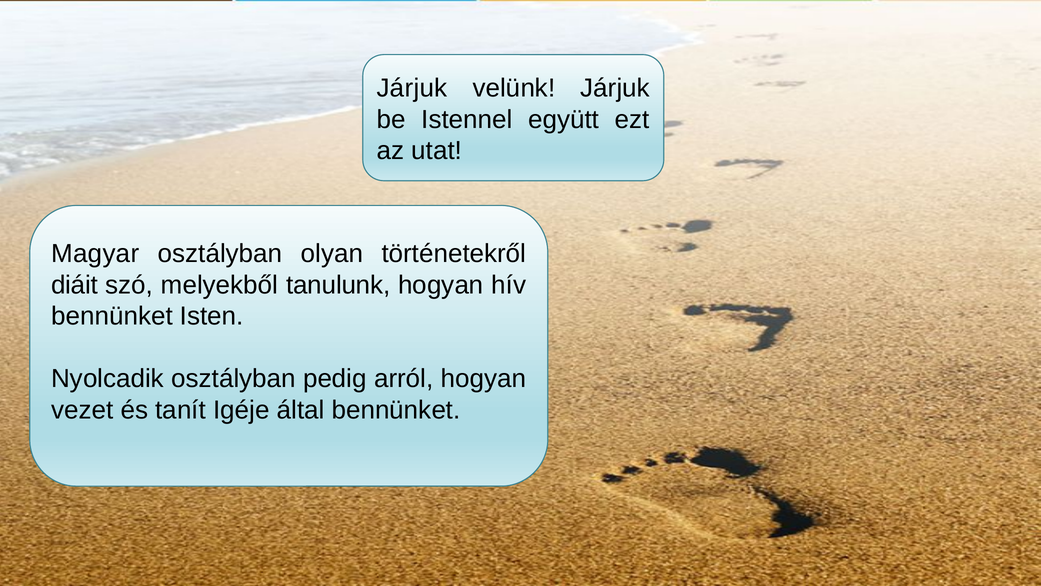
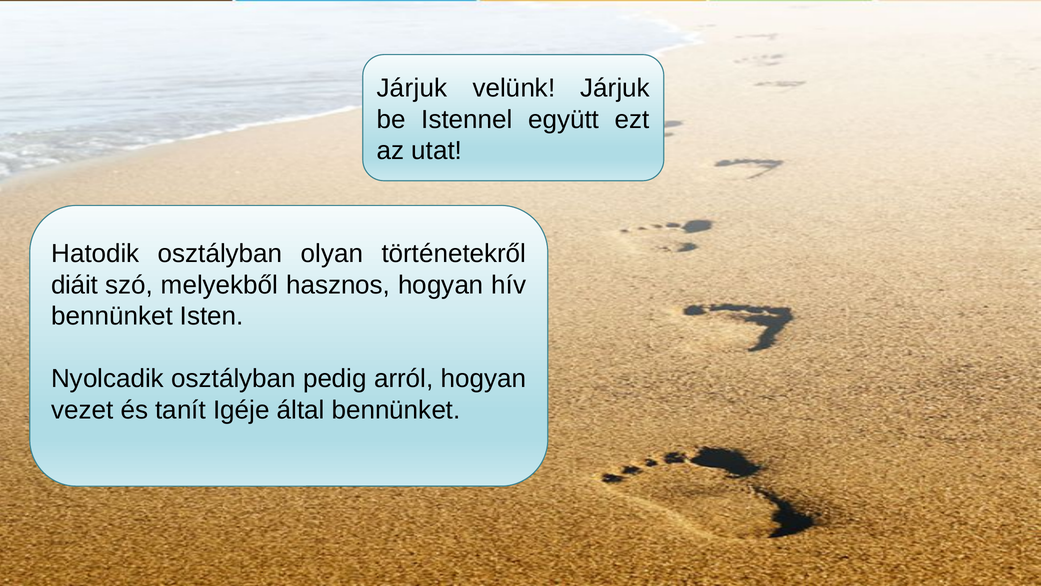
Magyar: Magyar -> Hatodik
tanulunk: tanulunk -> hasznos
